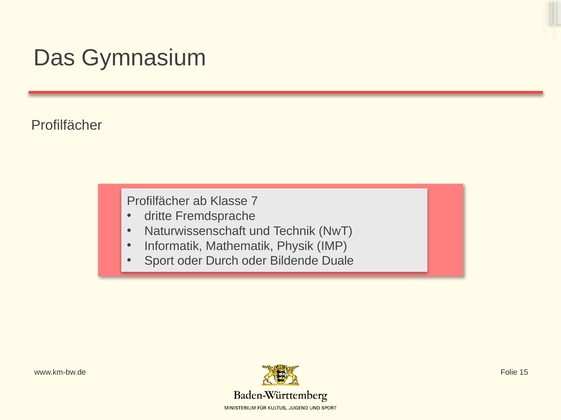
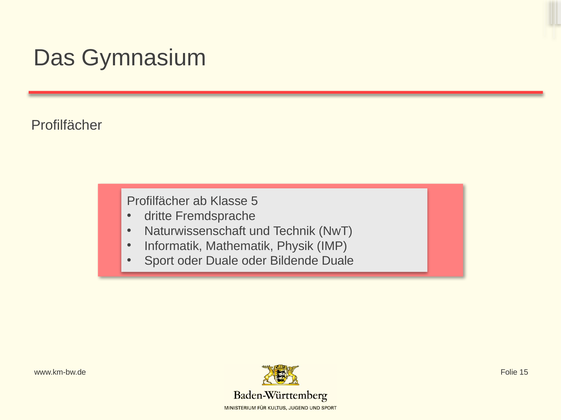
7: 7 -> 5
oder Durch: Durch -> Duale
